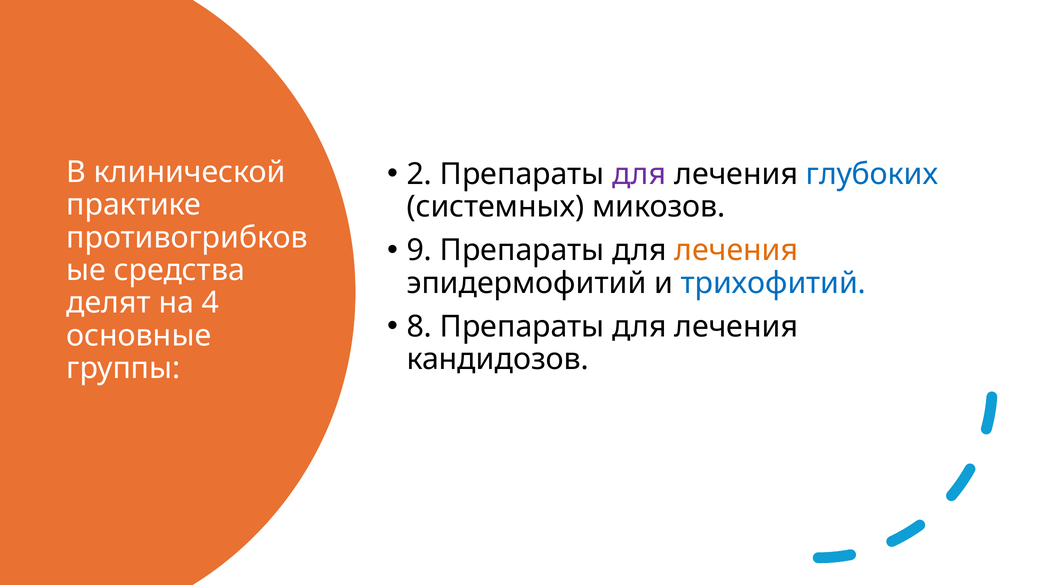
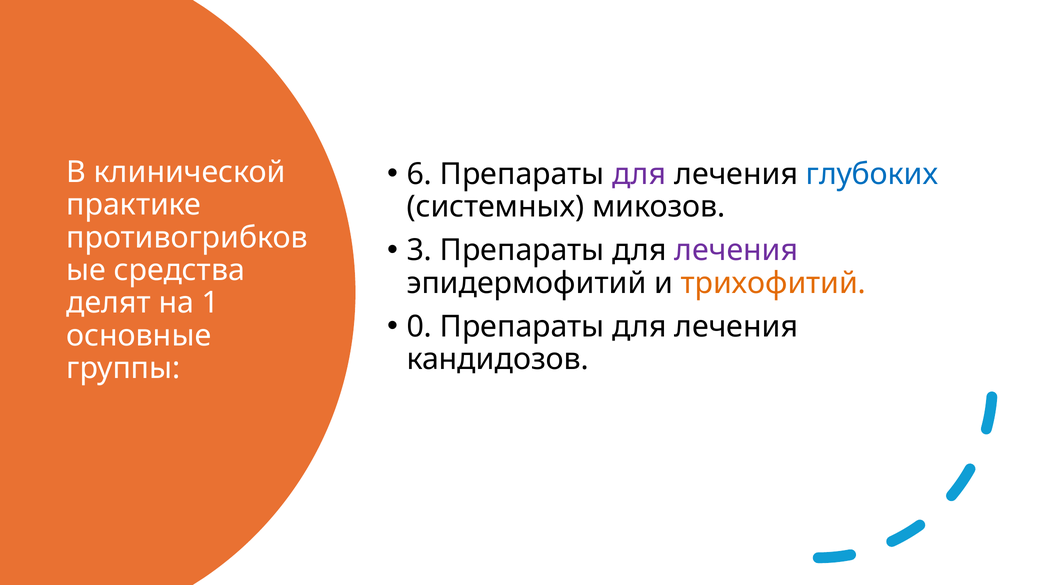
2: 2 -> 6
9: 9 -> 3
лечения at (736, 250) colour: orange -> purple
трихофитий colour: blue -> orange
4: 4 -> 1
8: 8 -> 0
